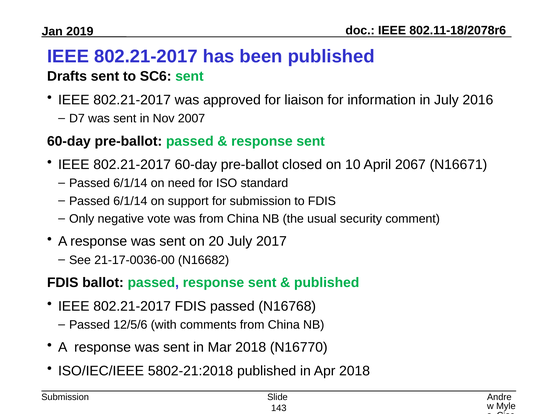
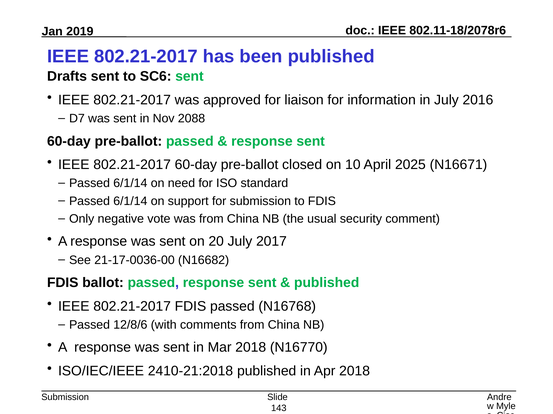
2007: 2007 -> 2088
2067: 2067 -> 2025
12/5/6: 12/5/6 -> 12/8/6
5802-21:2018: 5802-21:2018 -> 2410-21:2018
